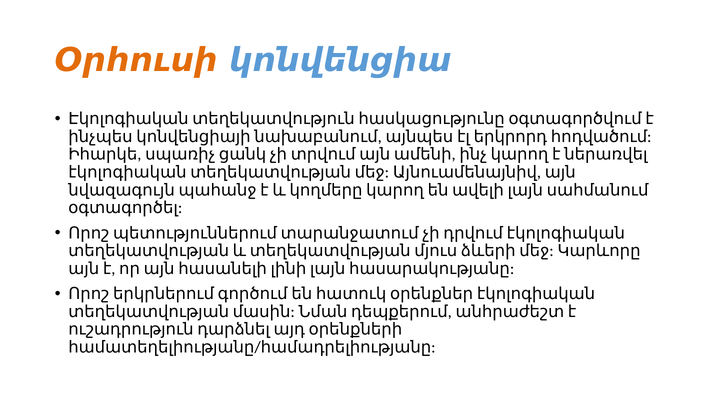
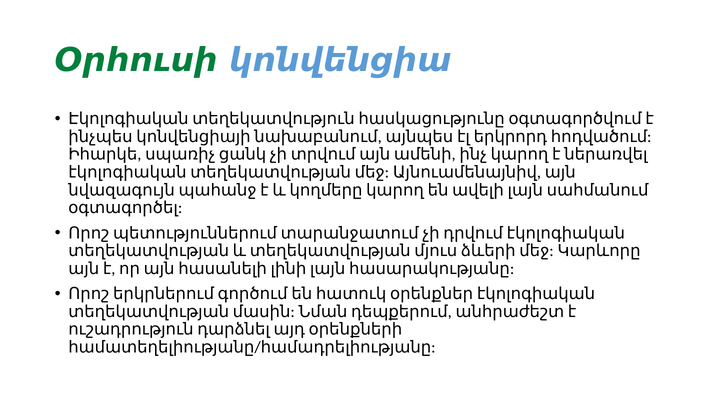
Օրհուսի colour: orange -> green
